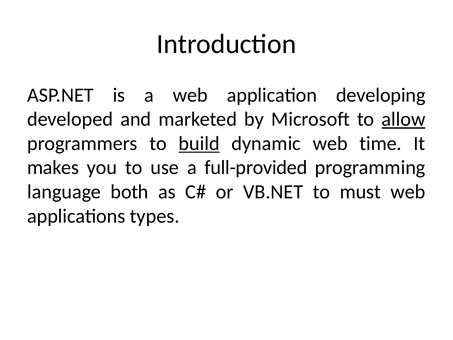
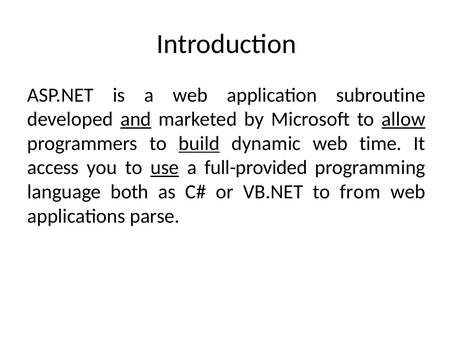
developing: developing -> subroutine
and underline: none -> present
makes: makes -> access
use underline: none -> present
must: must -> from
types: types -> parse
